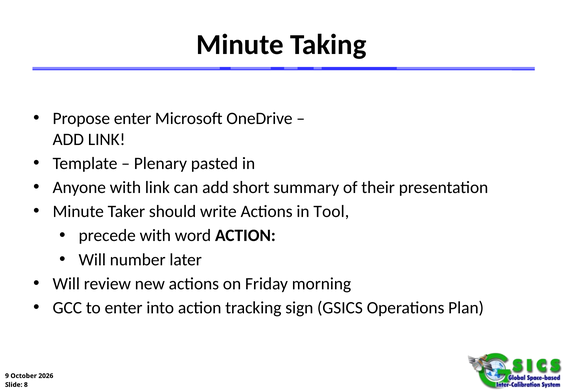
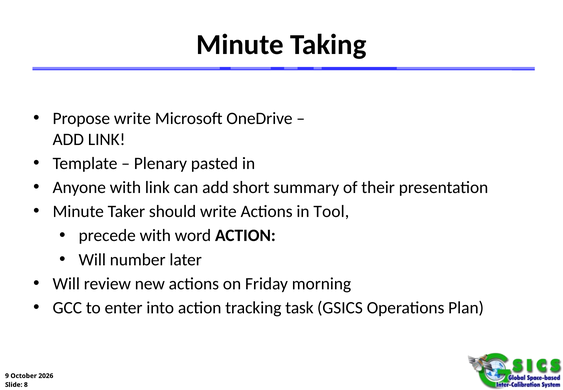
Propose enter: enter -> write
sign: sign -> task
